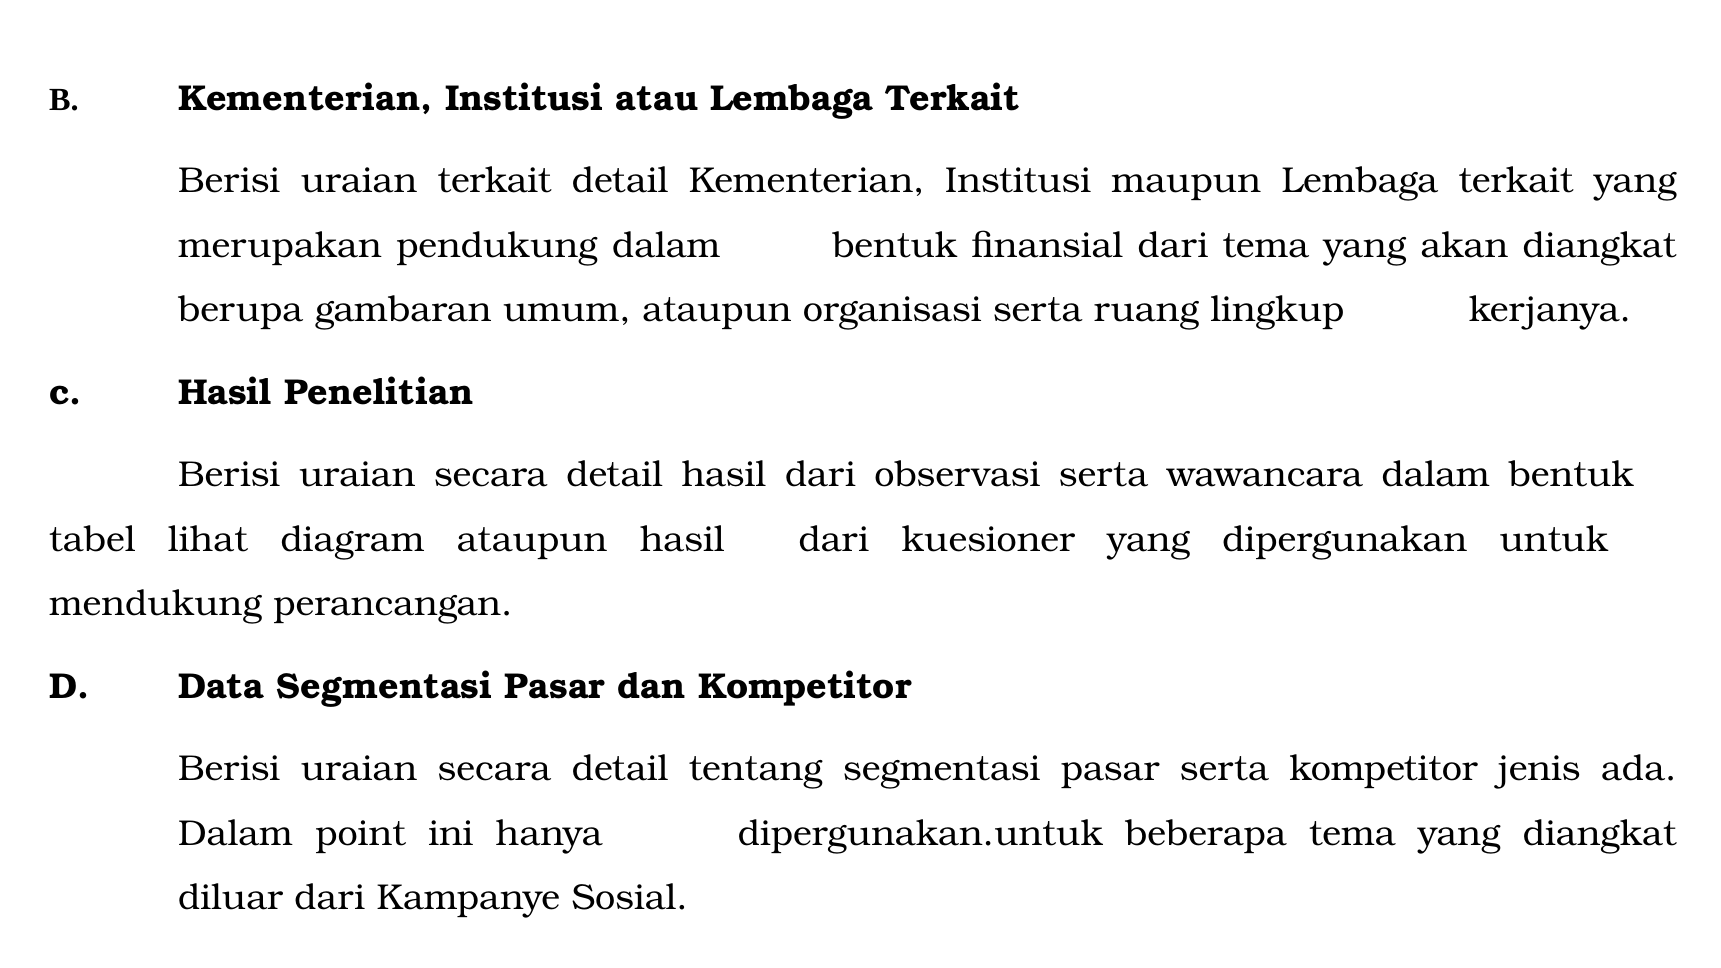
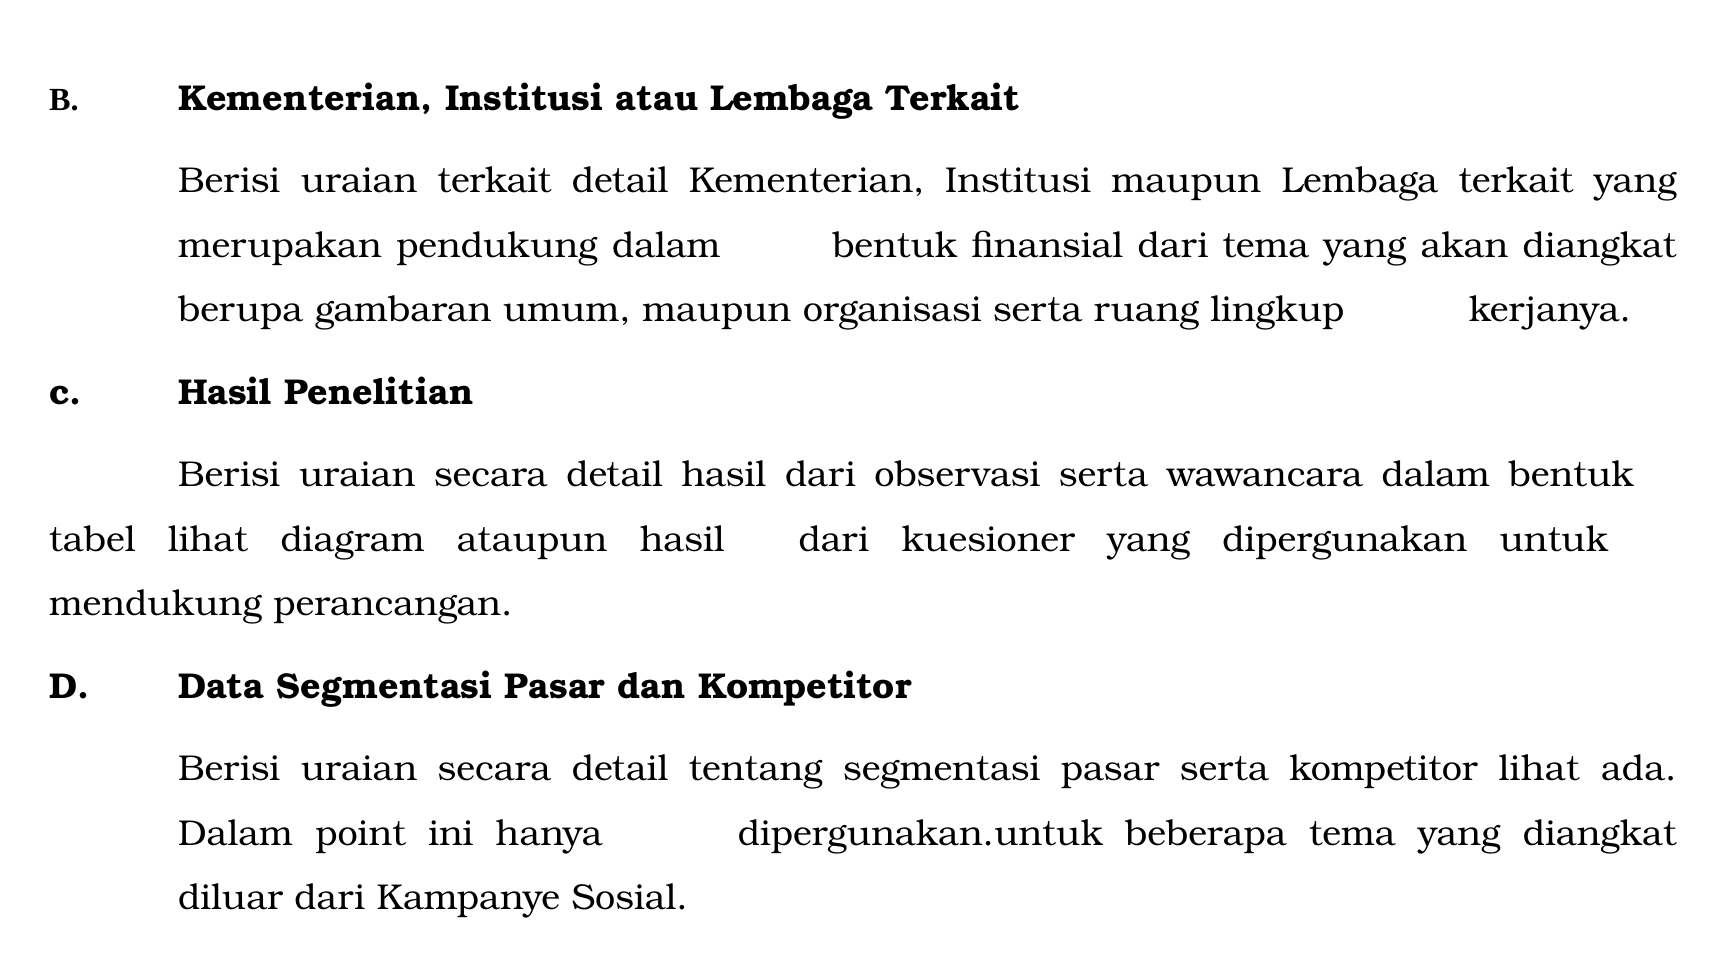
umum ataupun: ataupun -> maupun
kompetitor jenis: jenis -> lihat
